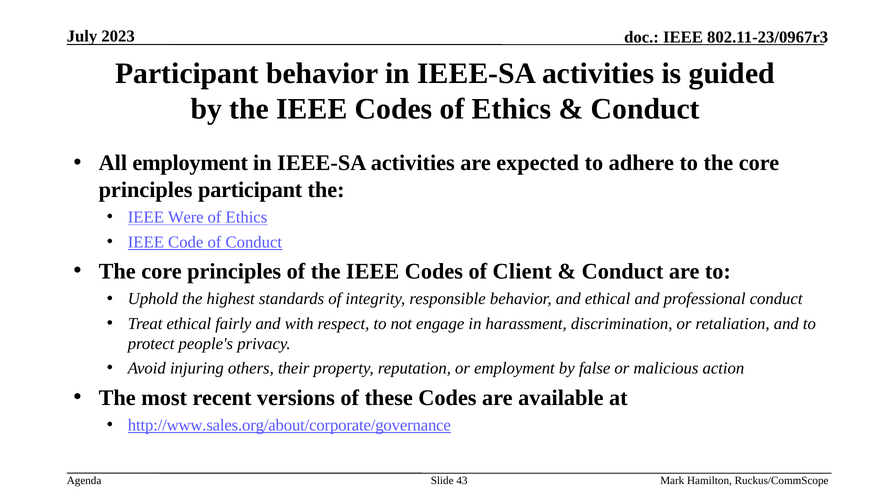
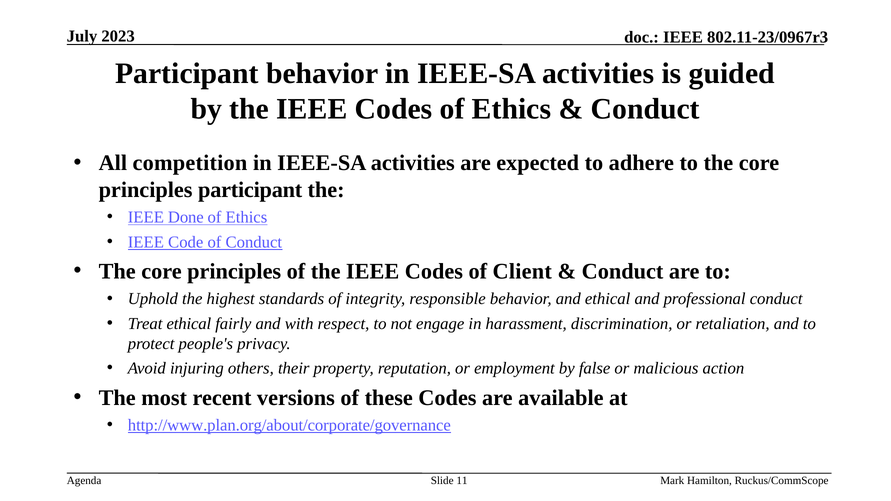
All employment: employment -> competition
Were: Were -> Done
http://www.sales.org/about/corporate/governance: http://www.sales.org/about/corporate/governance -> http://www.plan.org/about/corporate/governance
43: 43 -> 11
